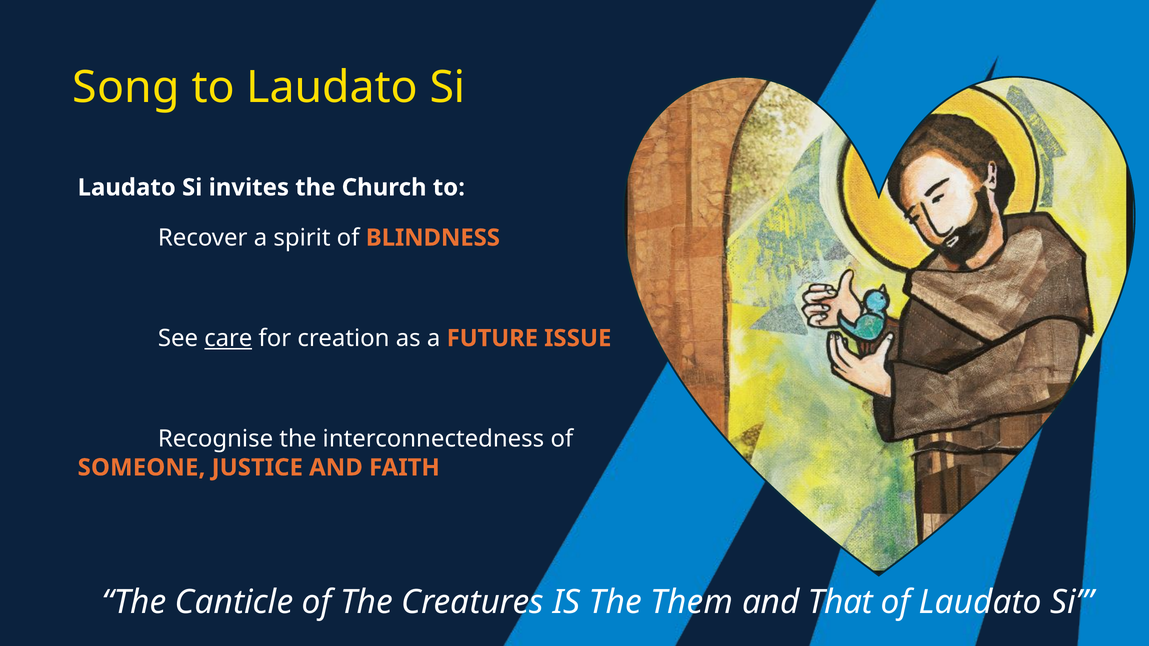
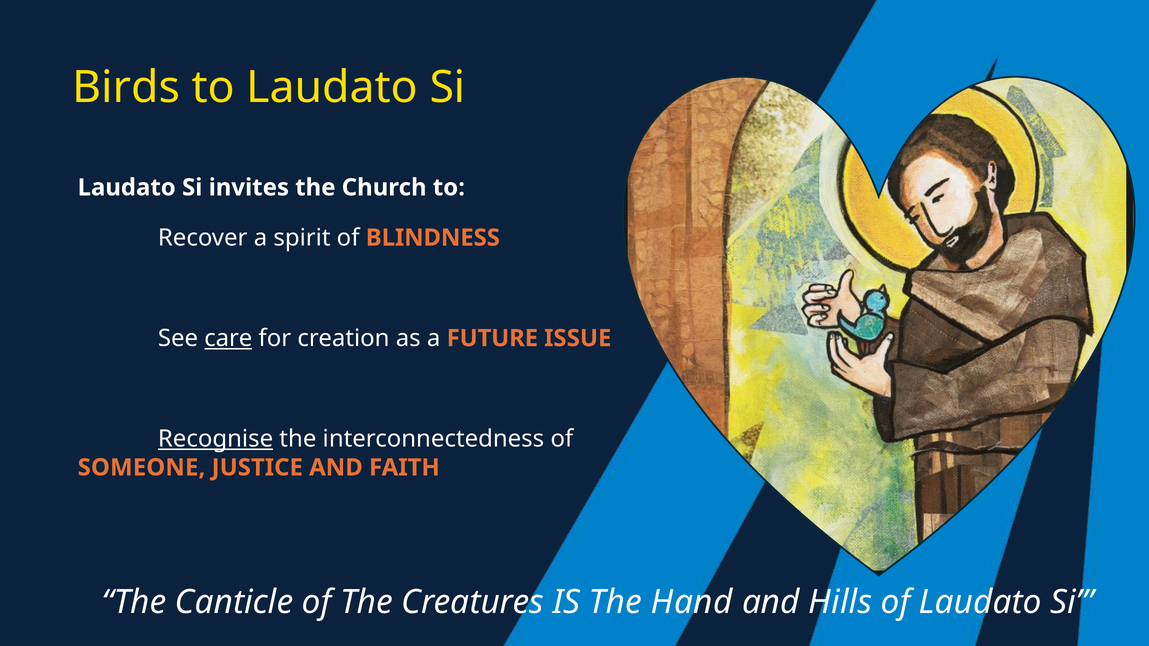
Song: Song -> Birds
Recognise underline: none -> present
Them: Them -> Hand
That: That -> Hills
